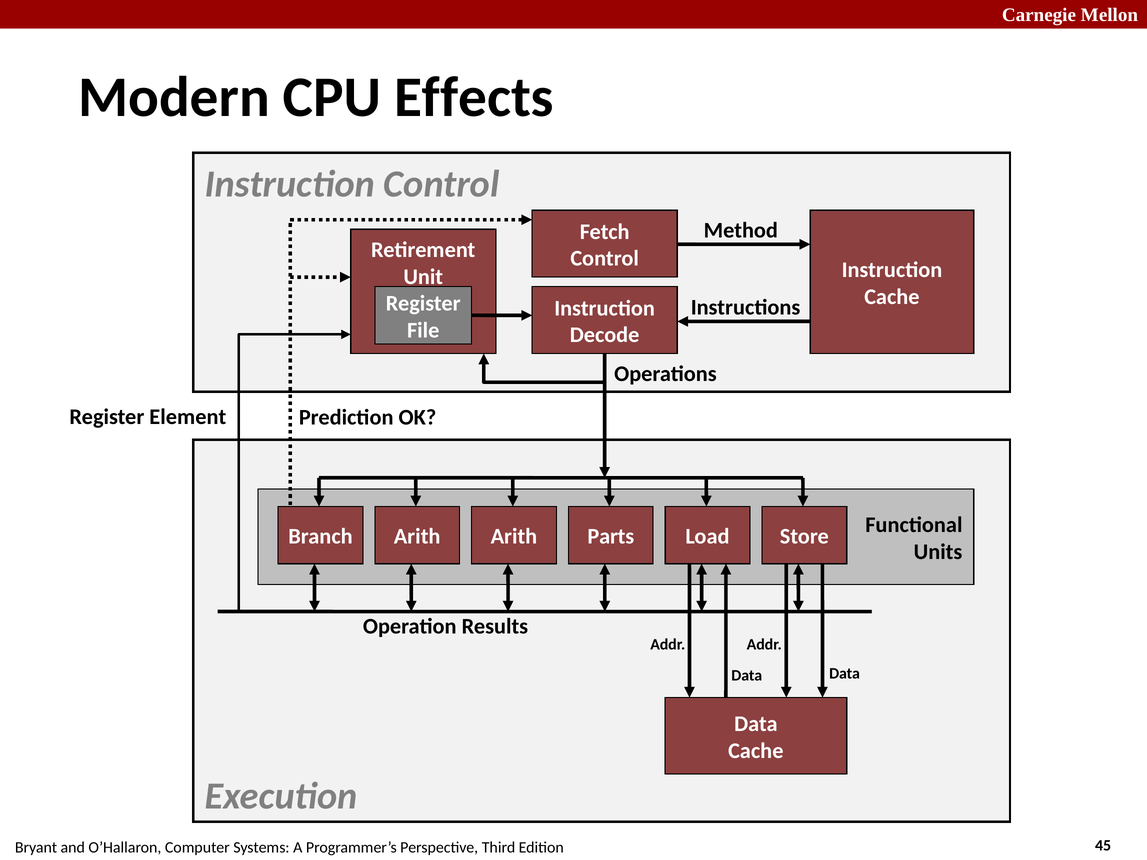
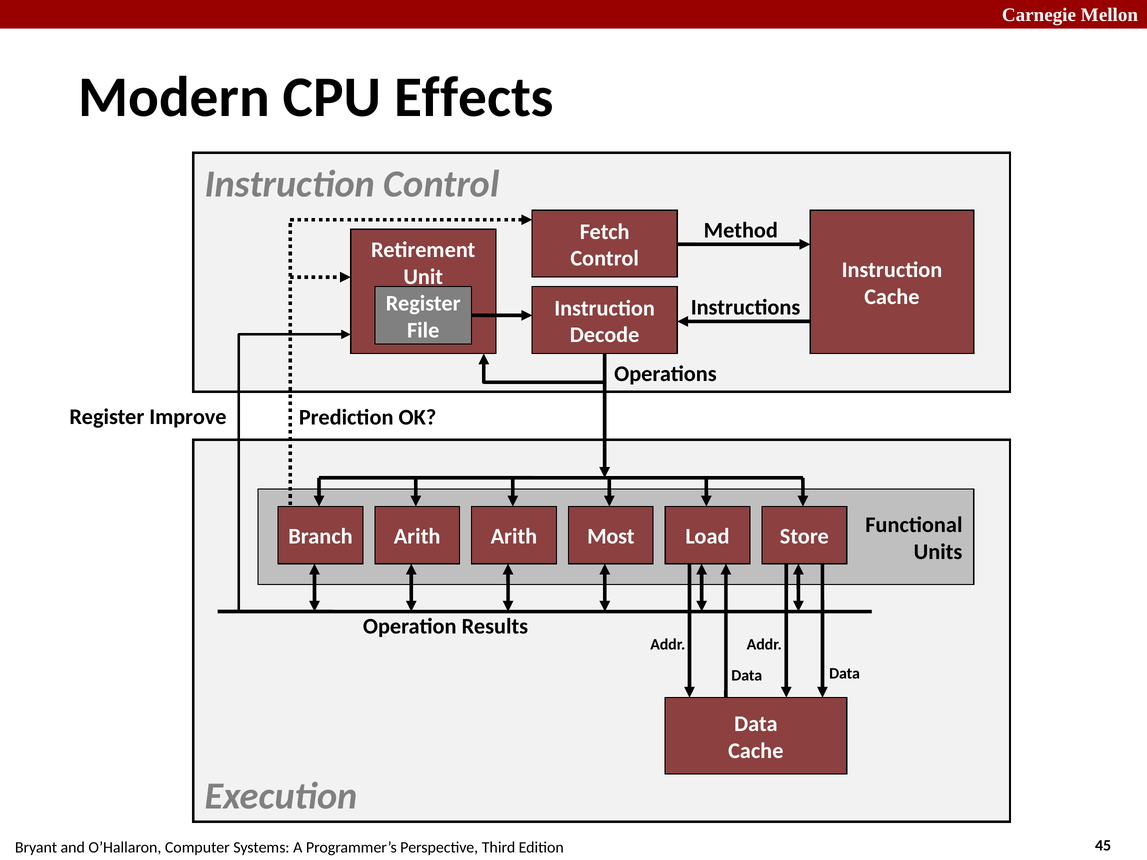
Element: Element -> Improve
Parts: Parts -> Most
